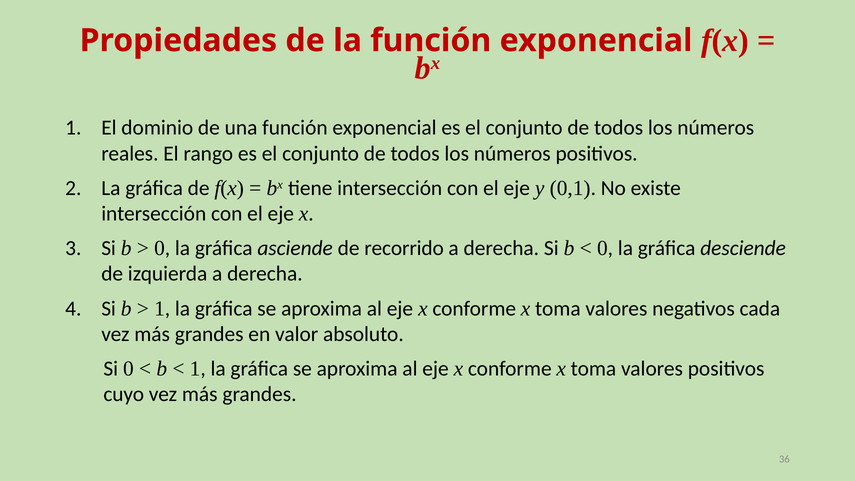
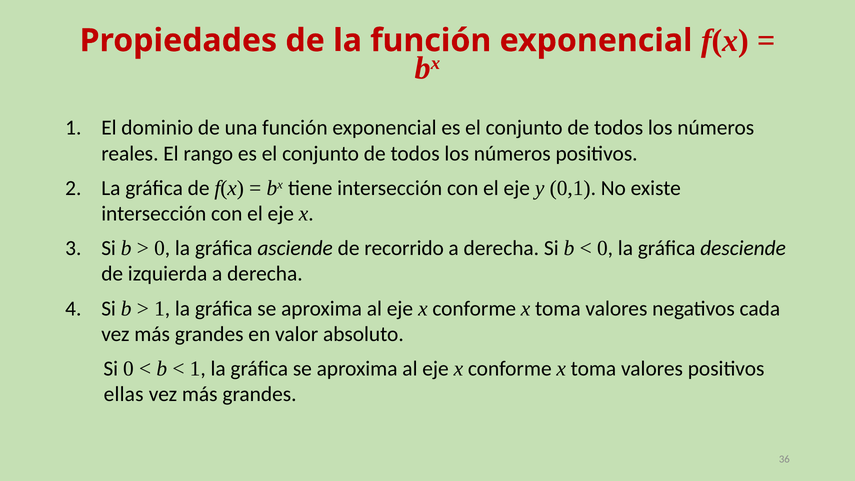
cuyo: cuyo -> ellas
